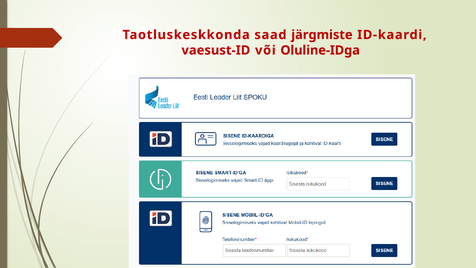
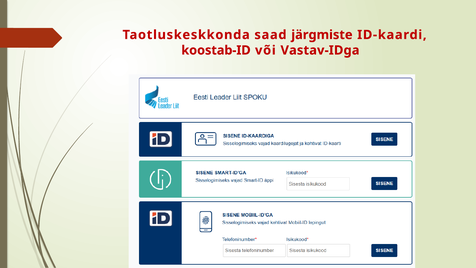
vaesust-ID: vaesust-ID -> koostab-ID
Oluline-IDga: Oluline-IDga -> Vastav-IDga
